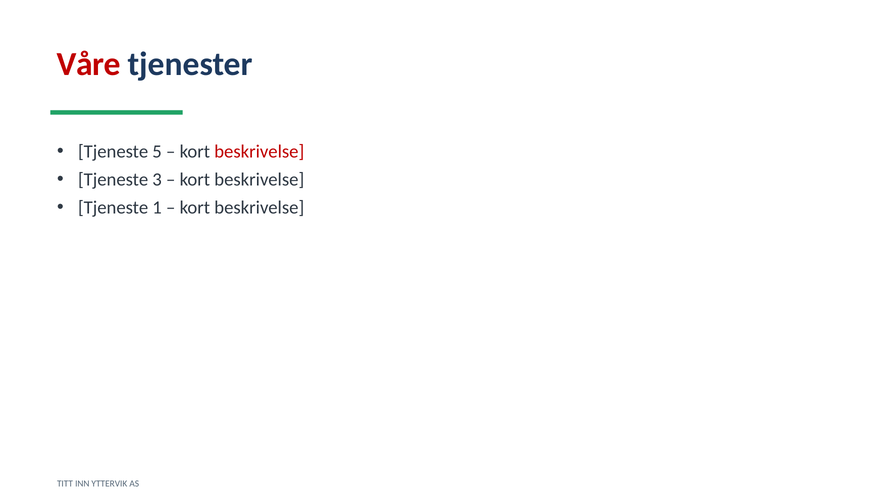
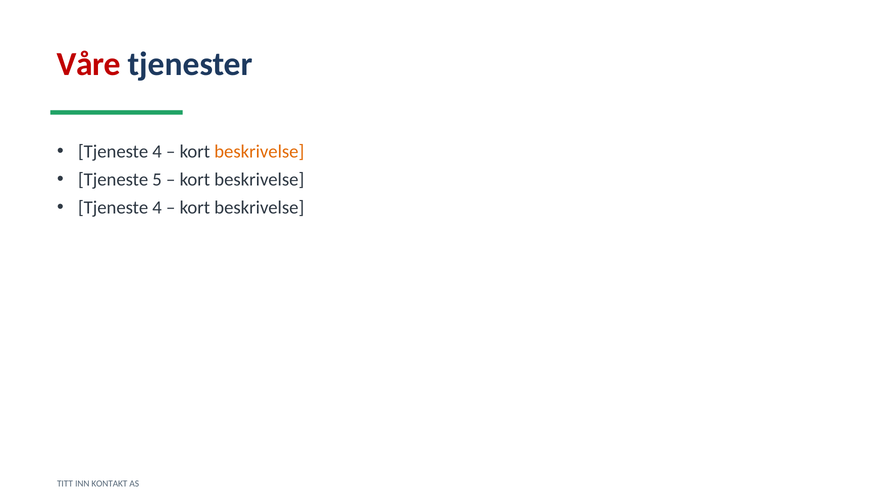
5 at (157, 152): 5 -> 4
beskrivelse at (259, 152) colour: red -> orange
3: 3 -> 5
1 at (157, 208): 1 -> 4
YTTERVIK: YTTERVIK -> KONTAKT
